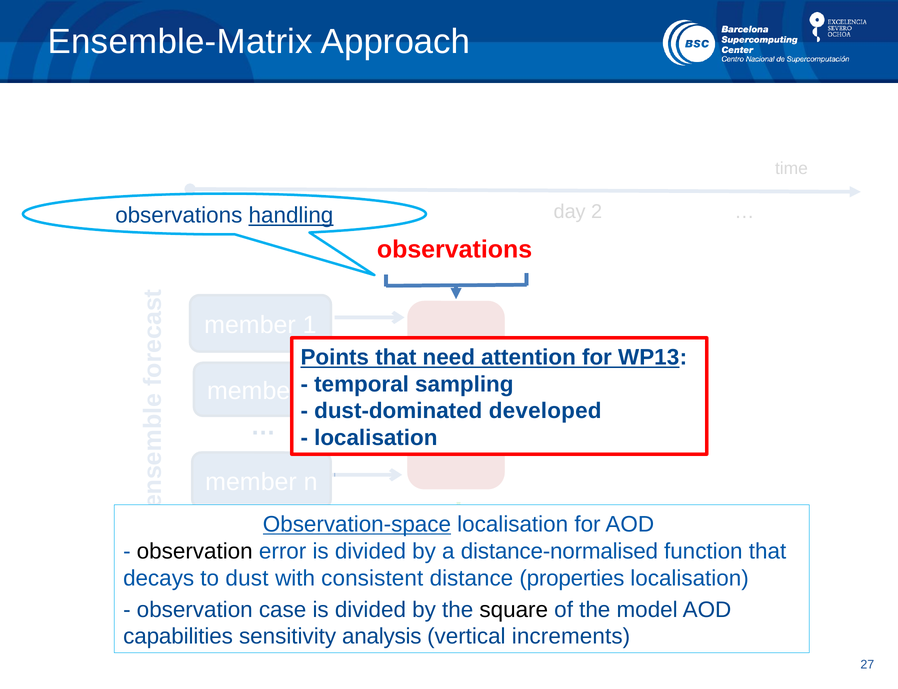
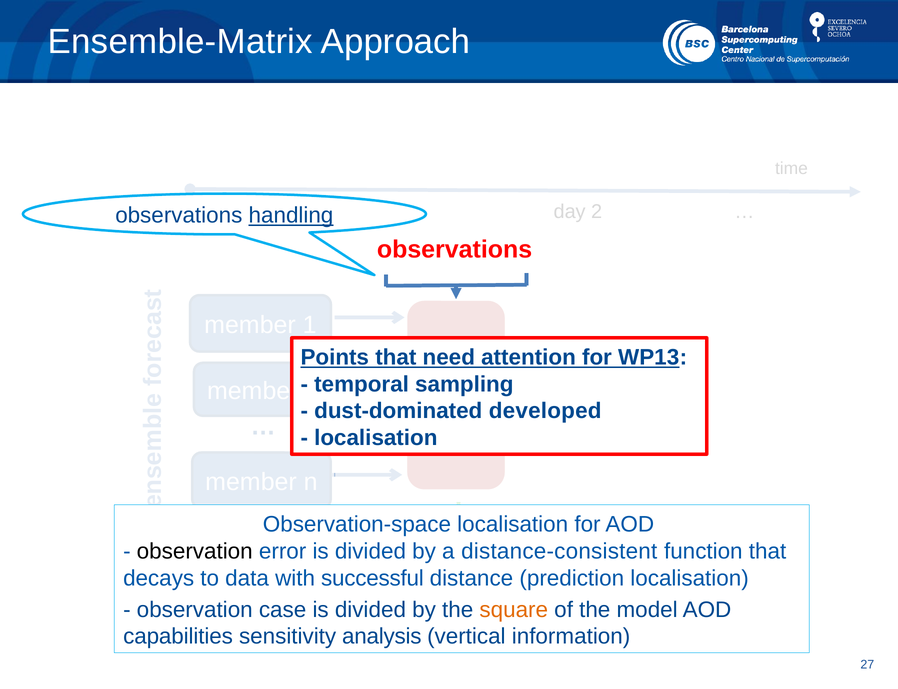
Observation-space underline: present -> none
distance-normalised: distance-normalised -> distance-consistent
dust: dust -> data
consistent: consistent -> successful
properties: properties -> prediction
square colour: black -> orange
increments: increments -> information
